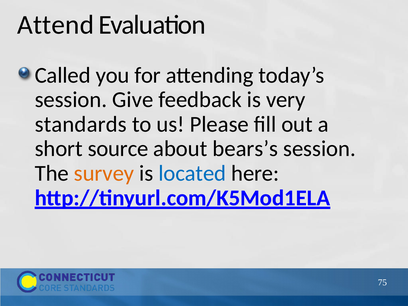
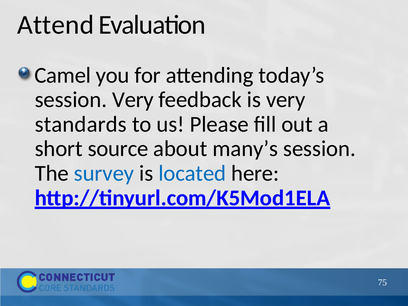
Called: Called -> Camel
session Give: Give -> Very
bears’s: bears’s -> many’s
survey colour: orange -> blue
